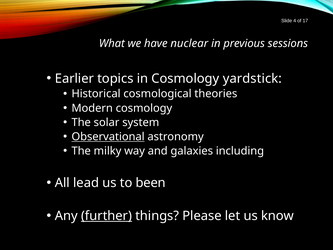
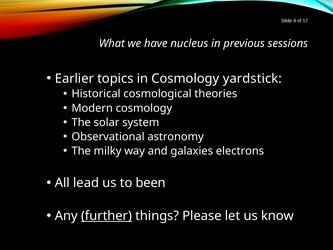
nuclear: nuclear -> nucleus
Observational underline: present -> none
including: including -> electrons
